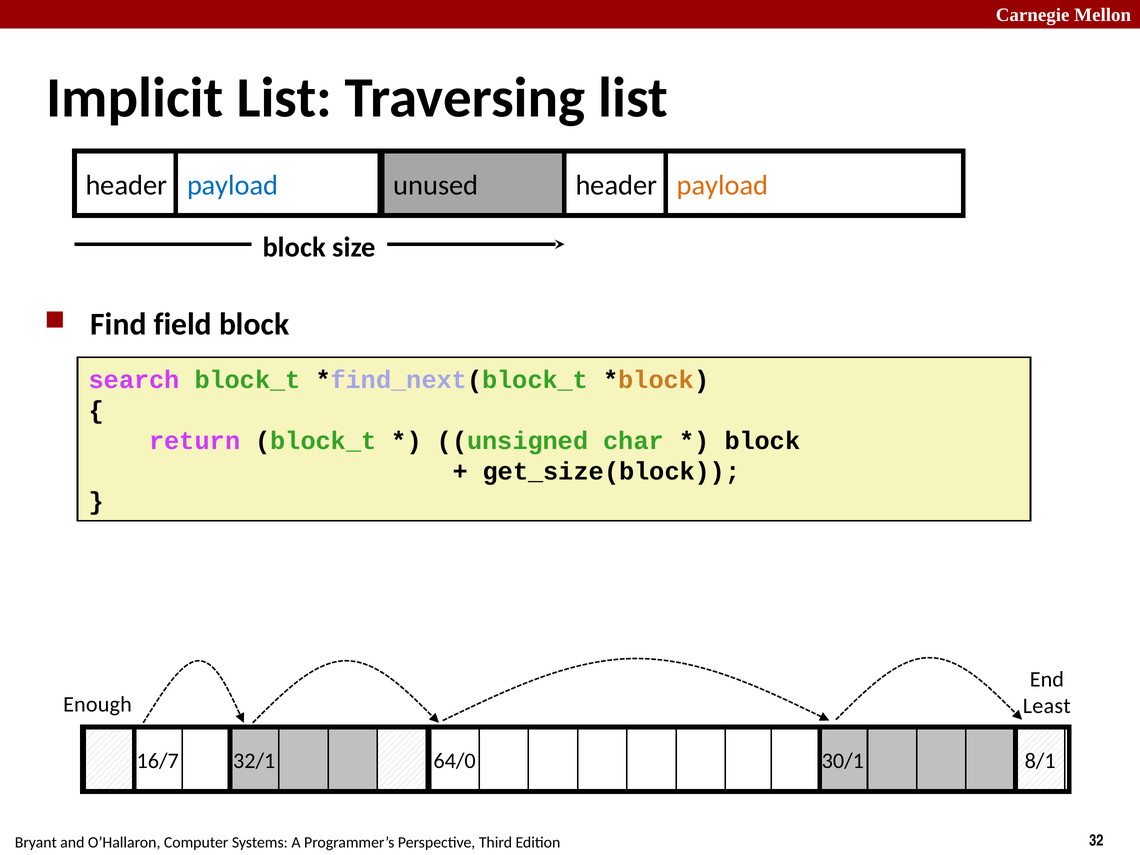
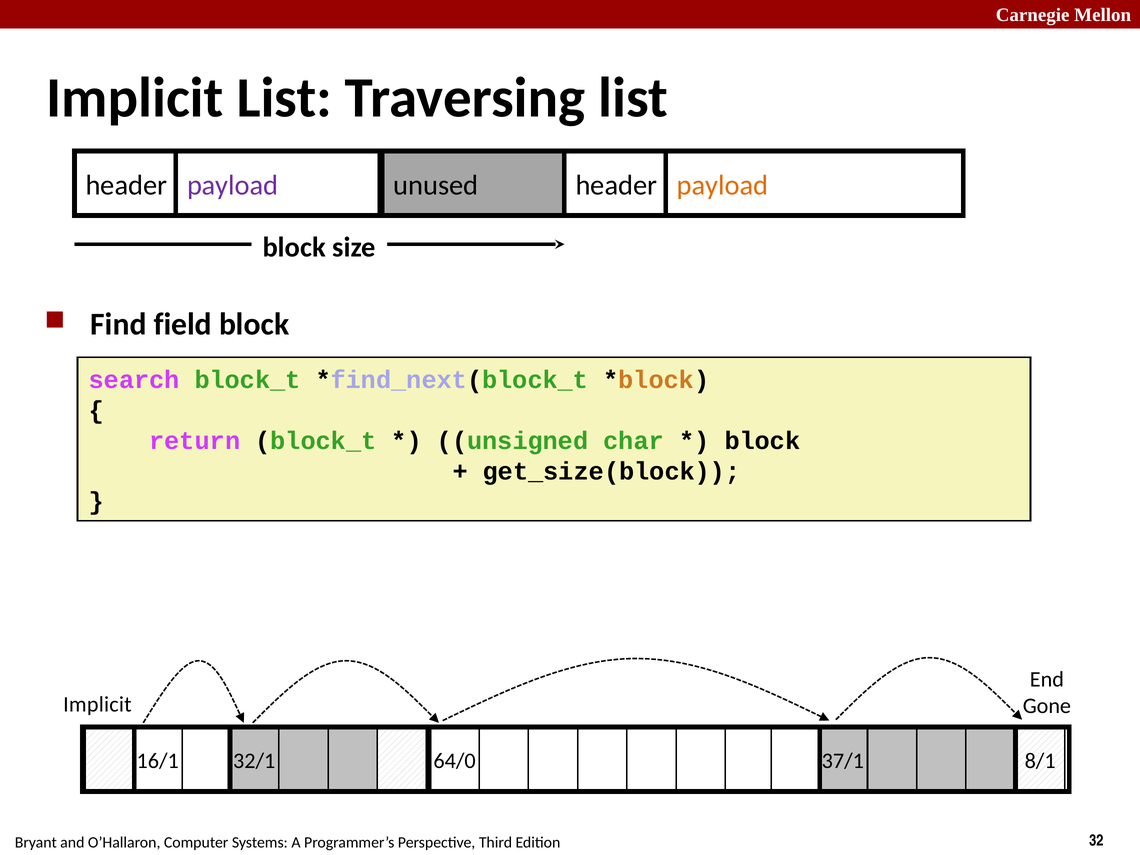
payload at (233, 185) colour: blue -> purple
Enough at (97, 705): Enough -> Implicit
Least: Least -> Gone
16/7: 16/7 -> 16/1
30/1: 30/1 -> 37/1
